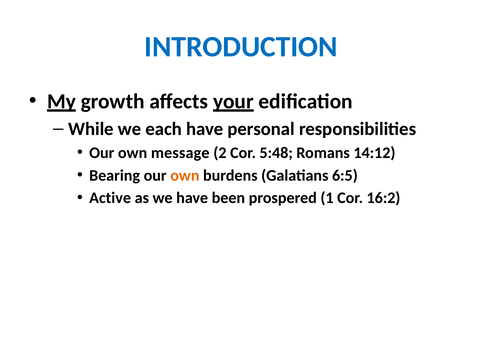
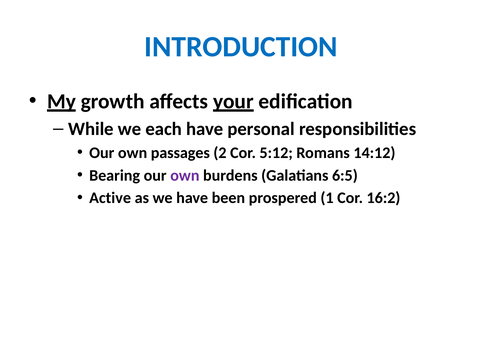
message: message -> passages
5:48: 5:48 -> 5:12
own at (185, 175) colour: orange -> purple
